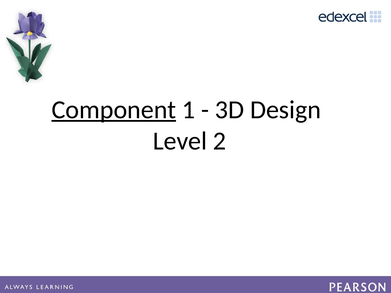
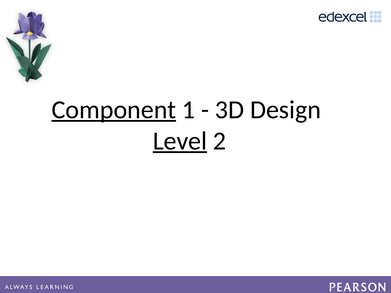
Level underline: none -> present
